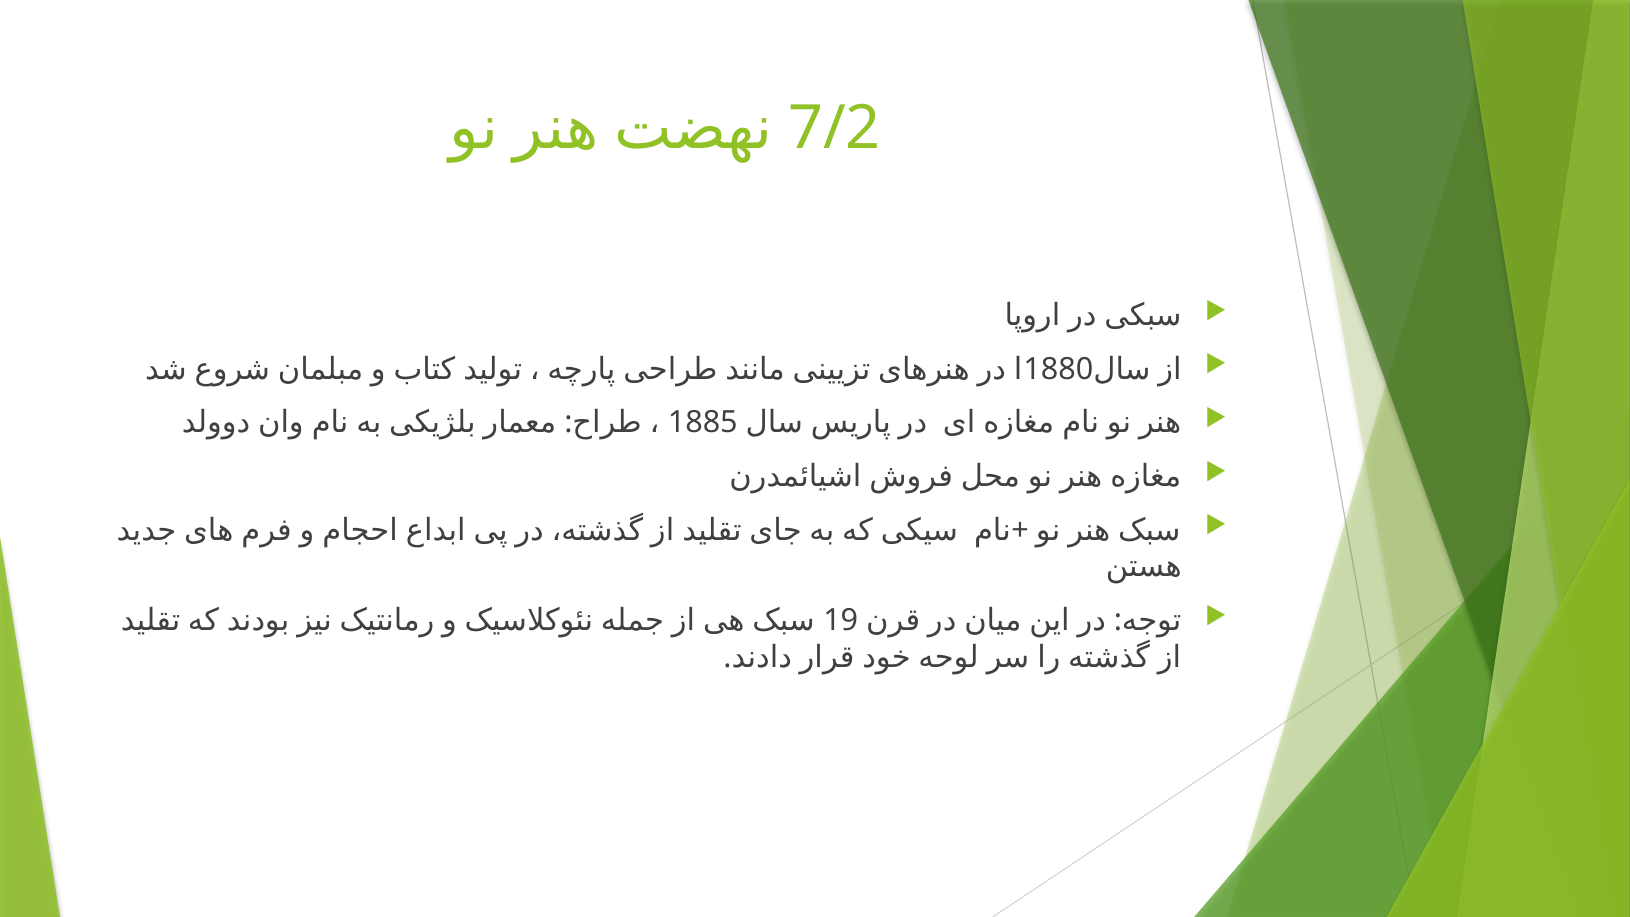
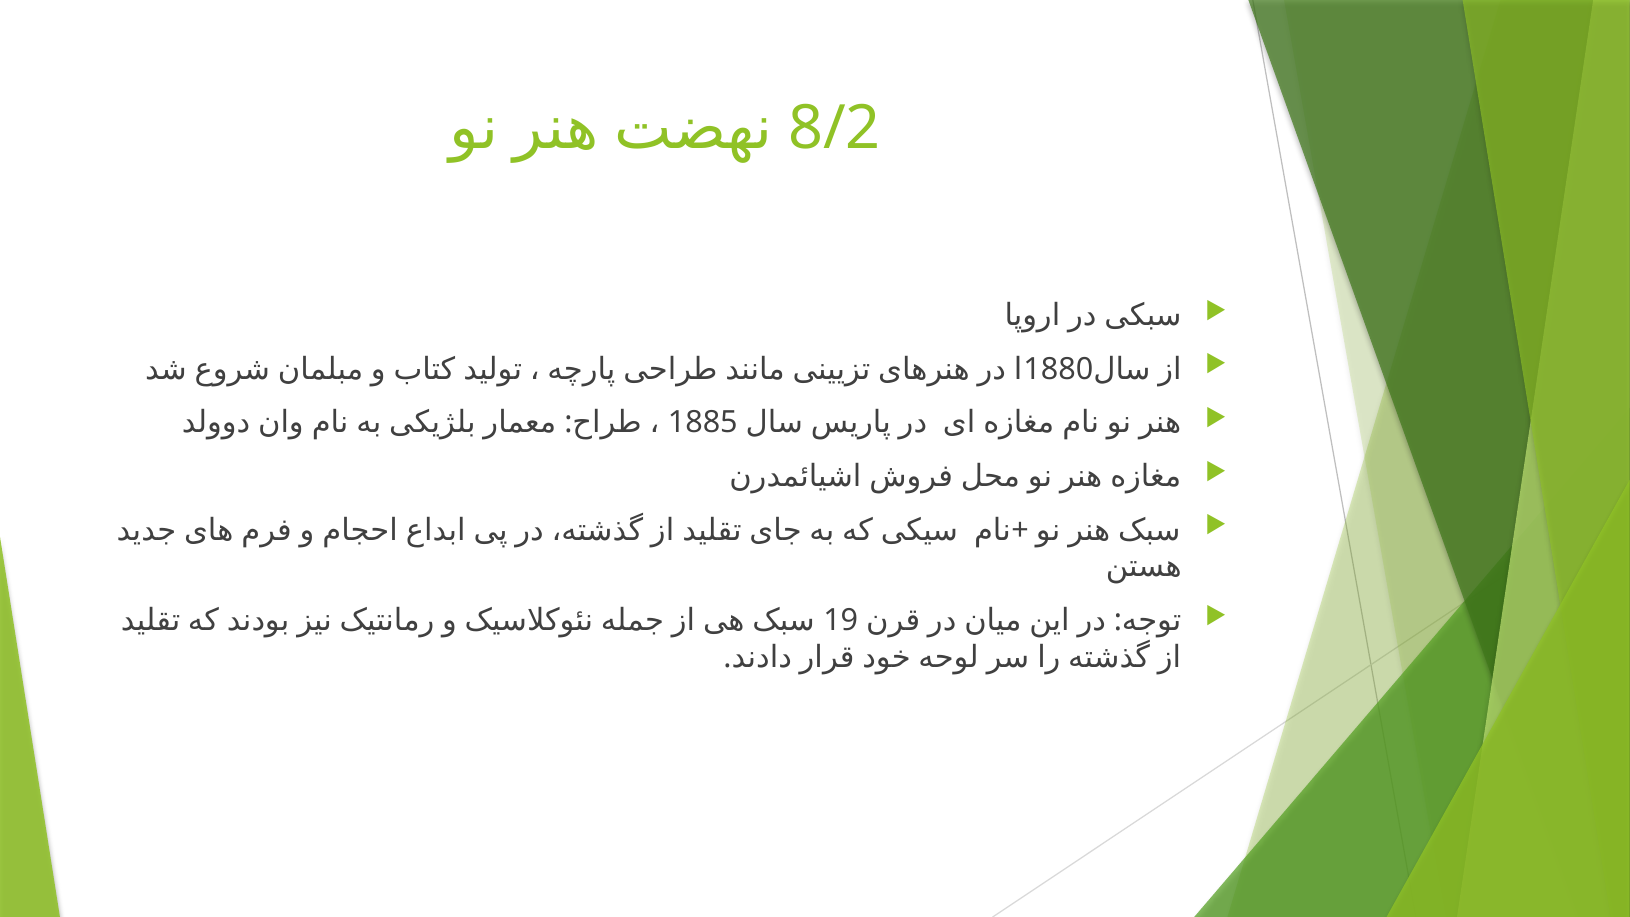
7/2: 7/2 -> 8/2
